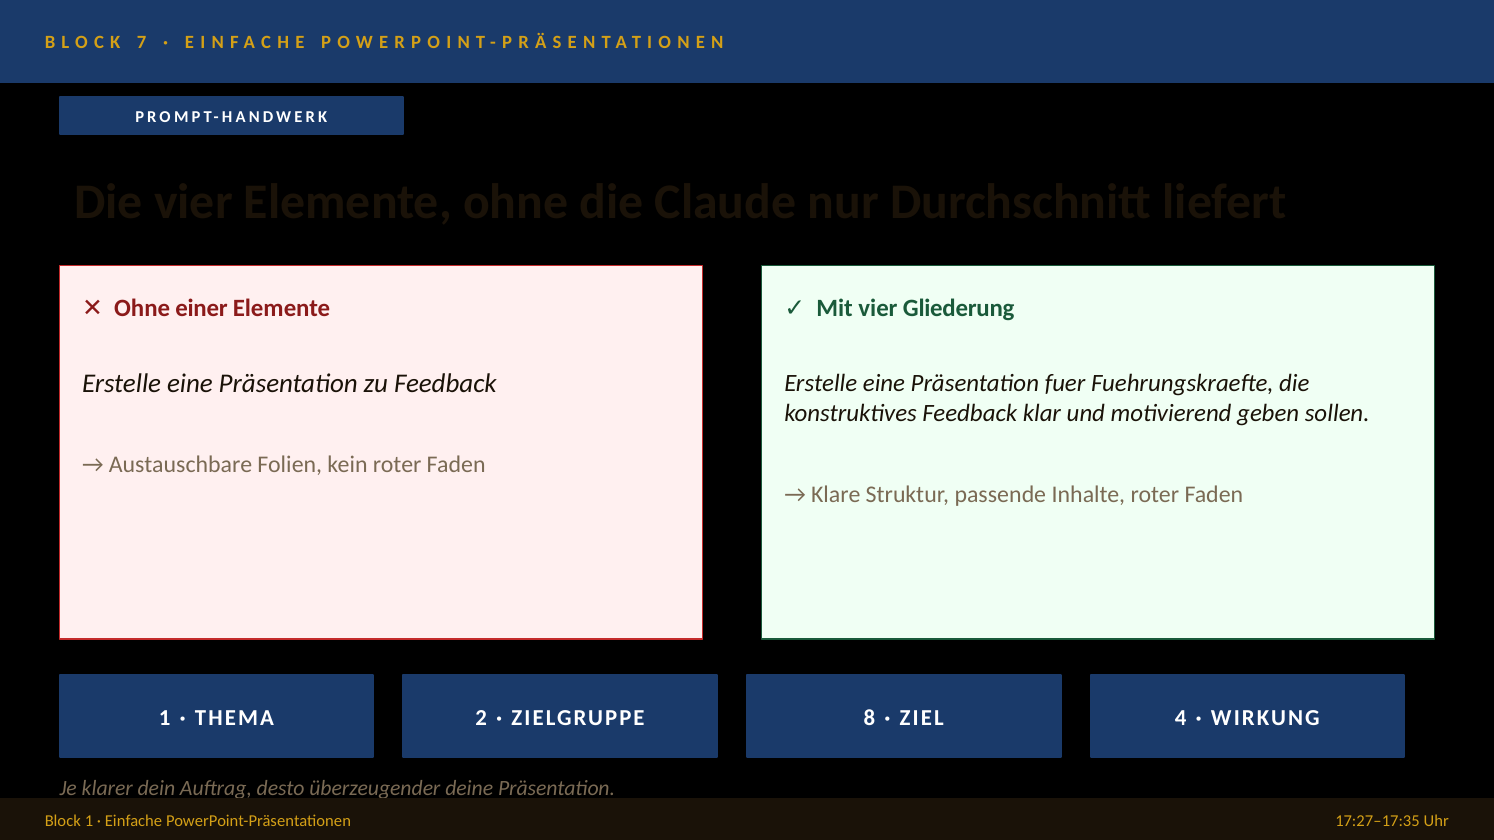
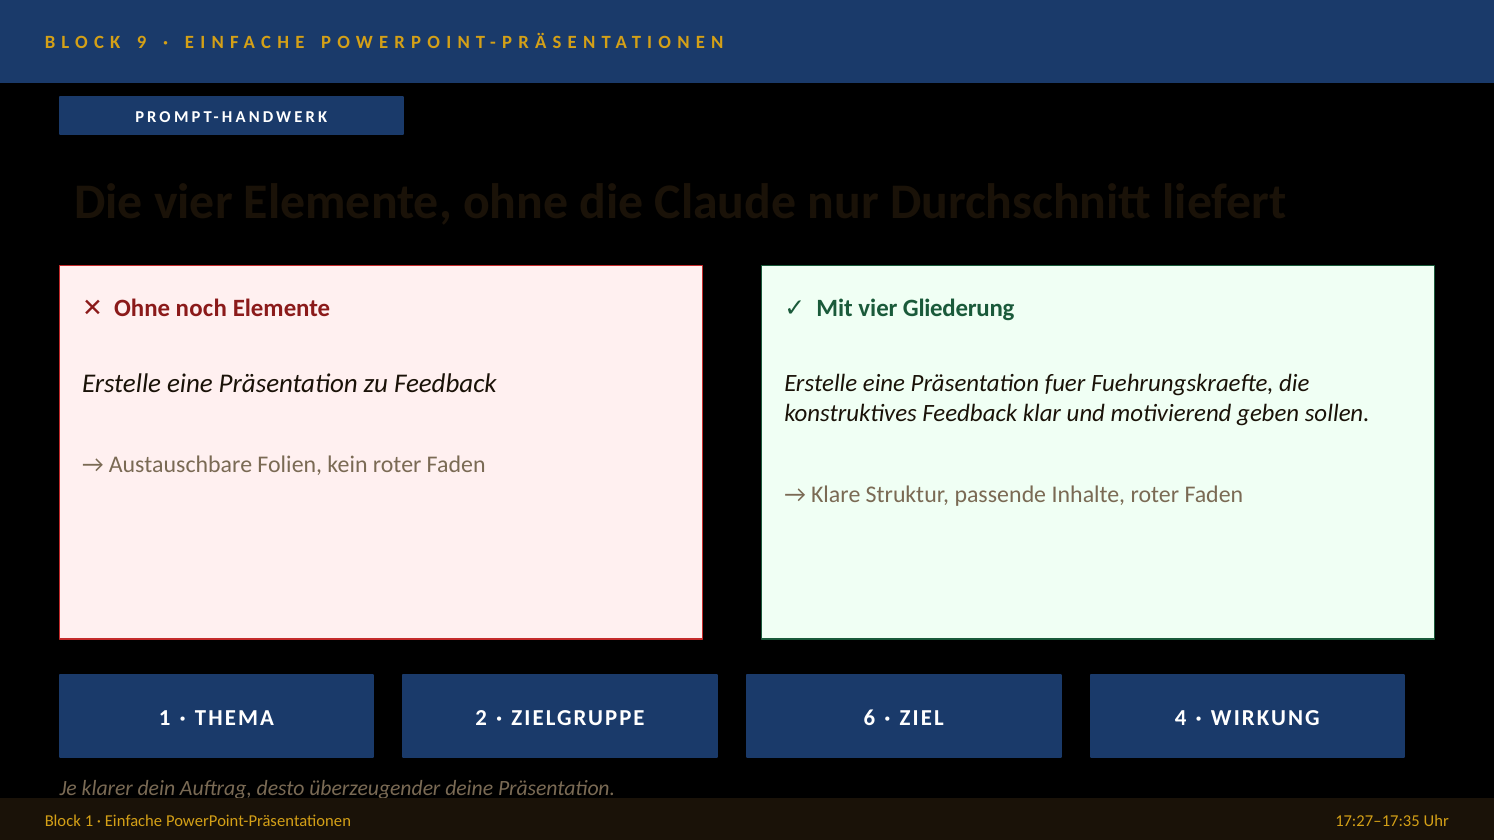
7: 7 -> 9
einer: einer -> noch
8: 8 -> 6
